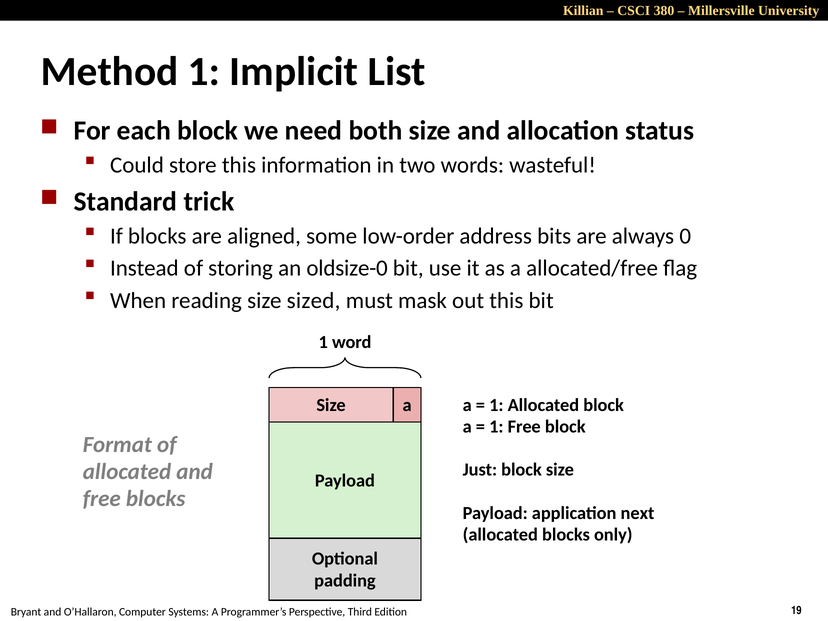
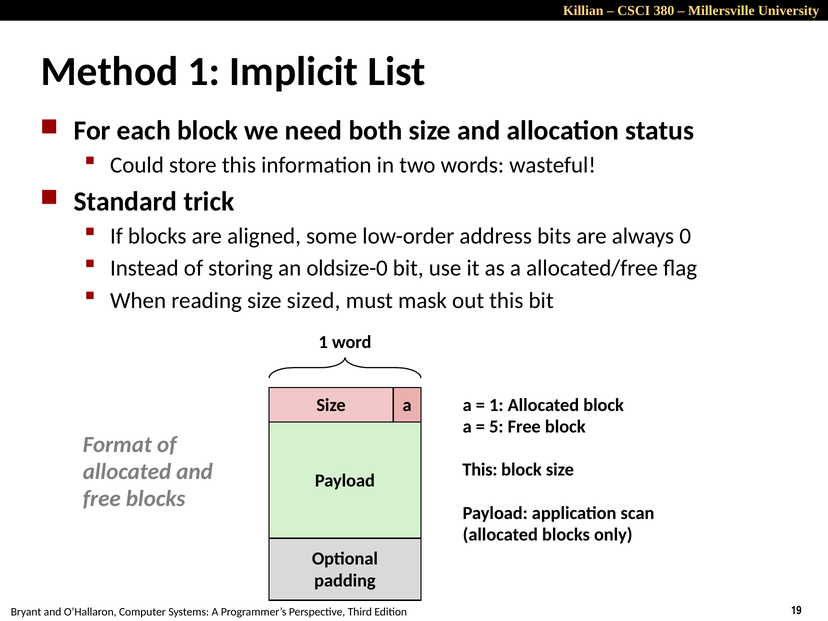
1 at (496, 427): 1 -> 5
Just at (480, 470): Just -> This
next: next -> scan
